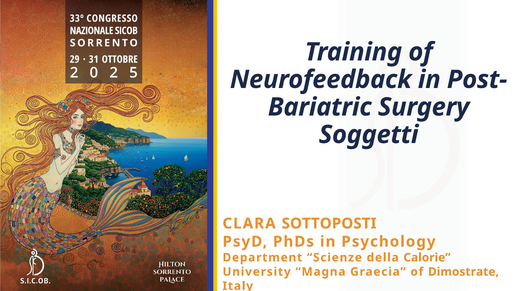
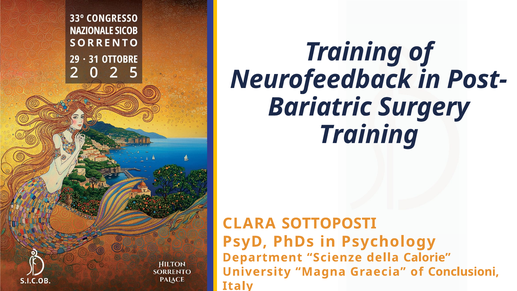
Soggetti at (369, 135): Soggetti -> Training
Dimostrate: Dimostrate -> Conclusioni
